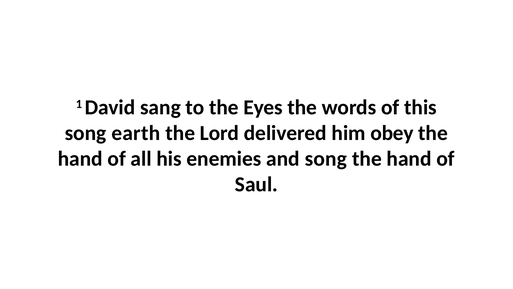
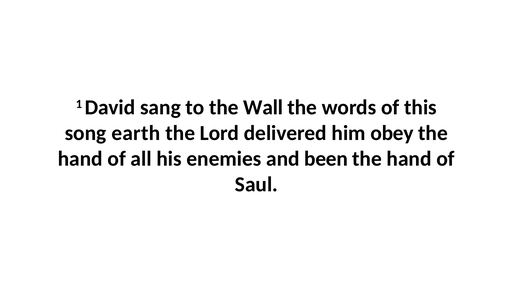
Eyes: Eyes -> Wall
and song: song -> been
